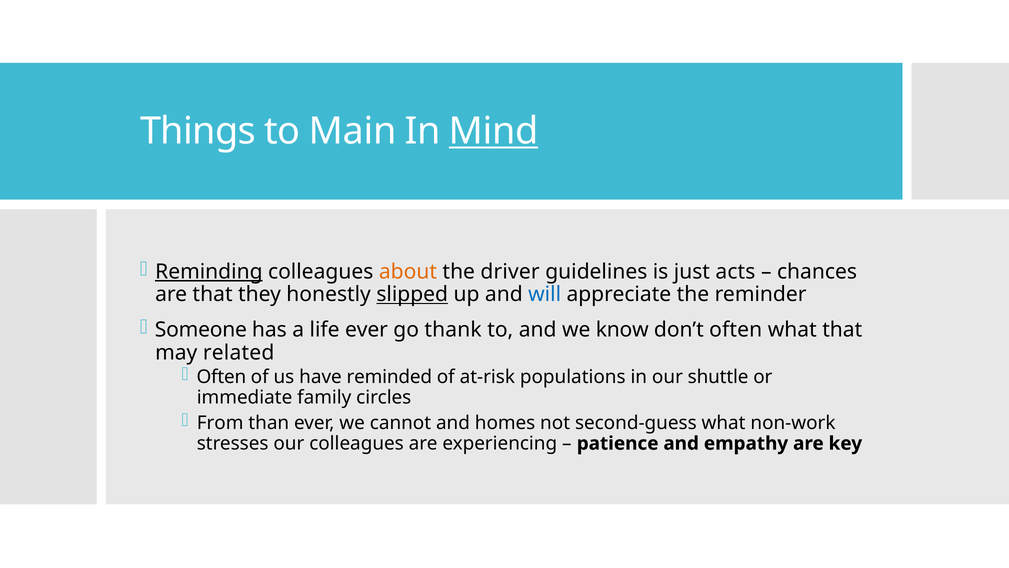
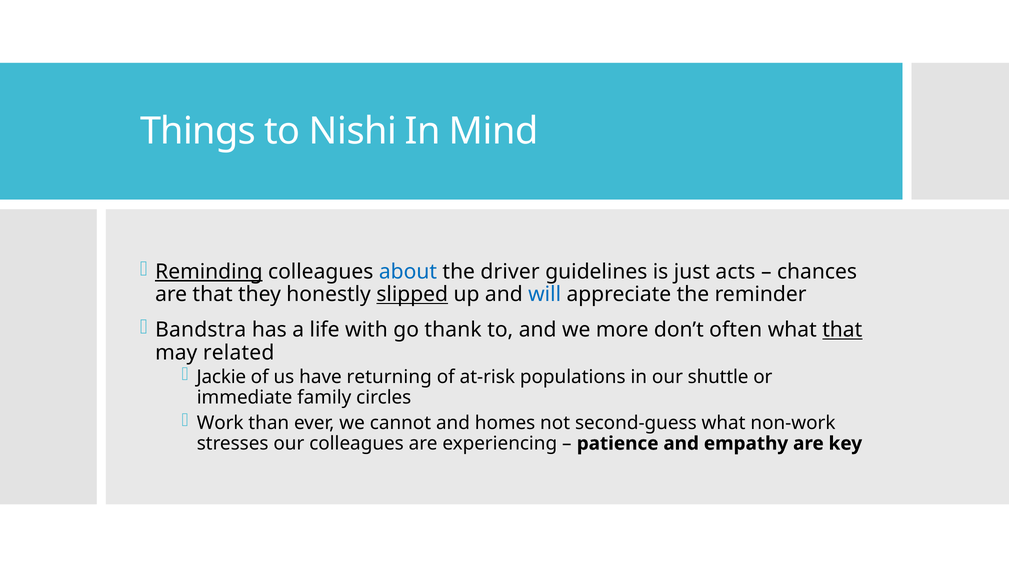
Main: Main -> Nishi
Mind underline: present -> none
about colour: orange -> blue
Someone: Someone -> Bandstra
life ever: ever -> with
know: know -> more
that at (842, 330) underline: none -> present
Often at (221, 377): Often -> Jackie
reminded: reminded -> returning
From: From -> Work
